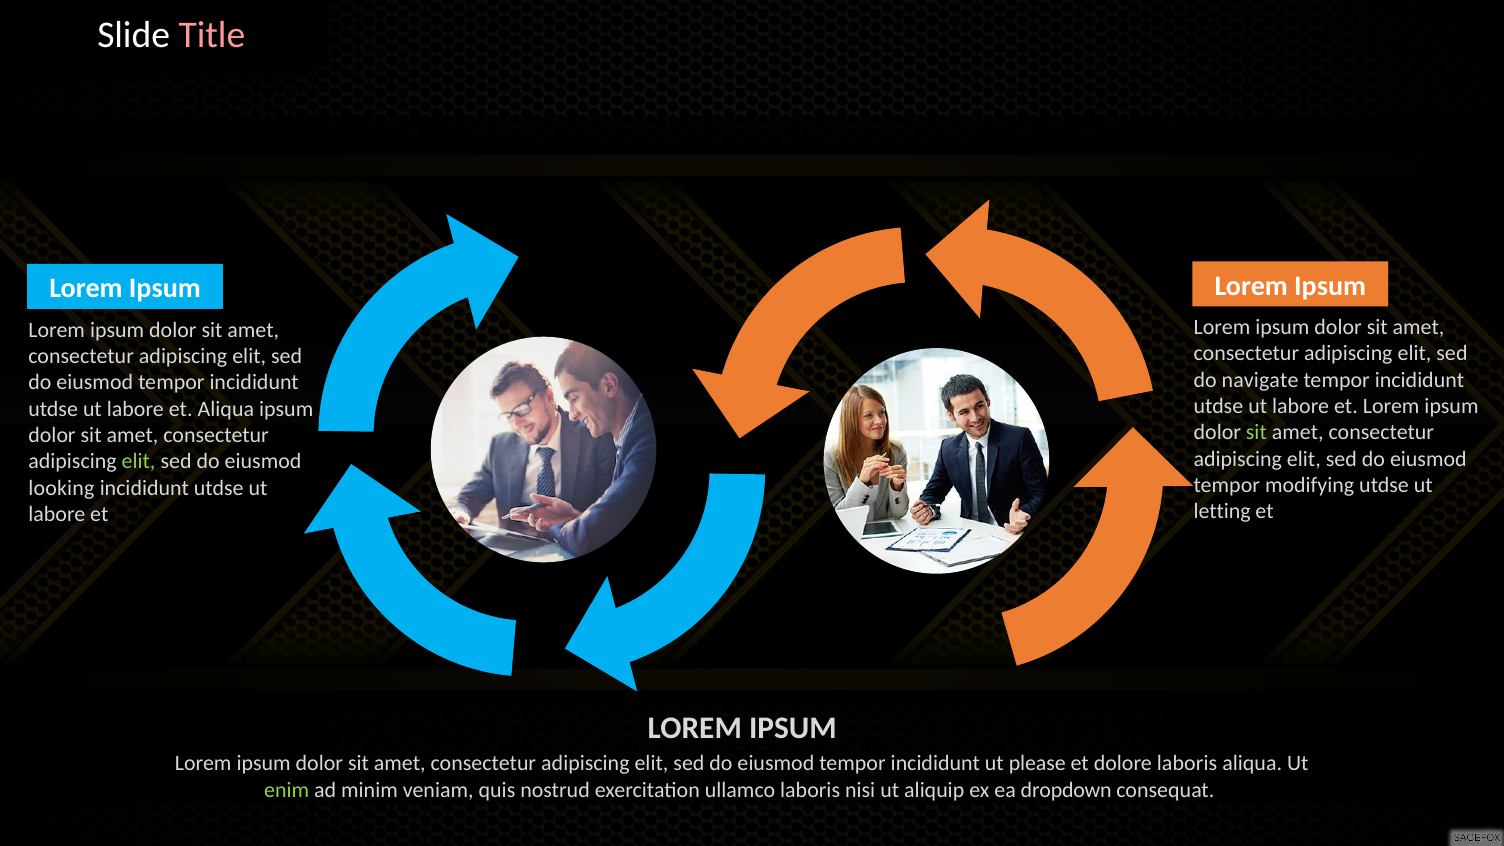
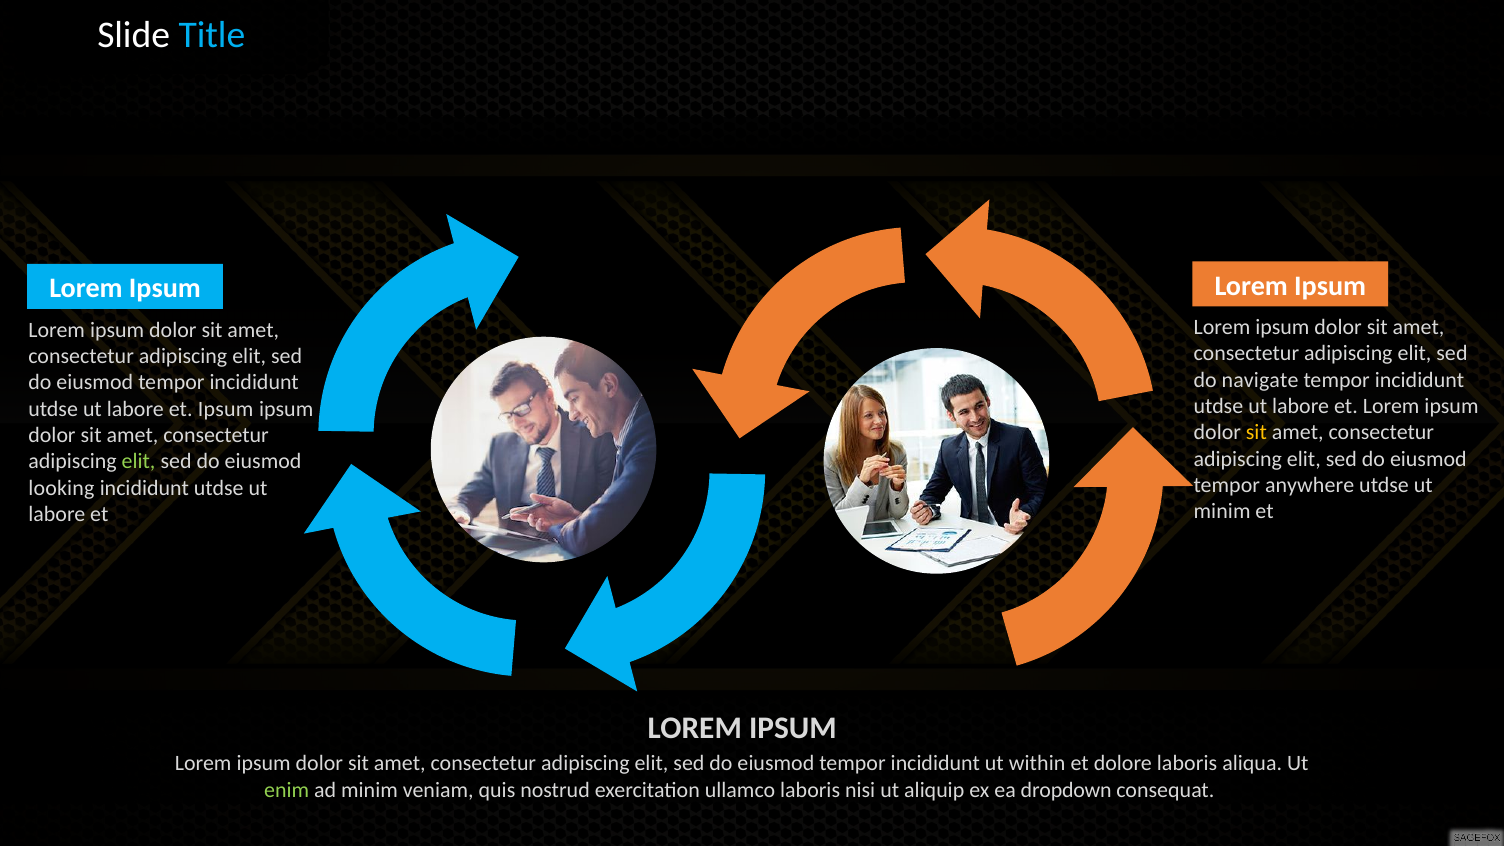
Title colour: pink -> light blue
et Aliqua: Aliqua -> Ipsum
sit at (1256, 433) colour: light green -> yellow
modifying: modifying -> anywhere
letting at (1222, 512): letting -> minim
please: please -> within
